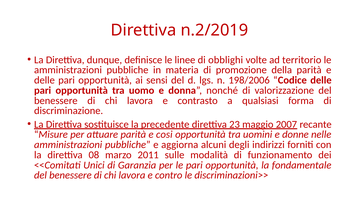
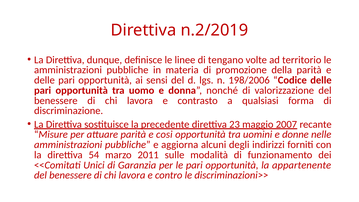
obblighi: obblighi -> tengano
08: 08 -> 54
fondamentale: fondamentale -> appartenente
